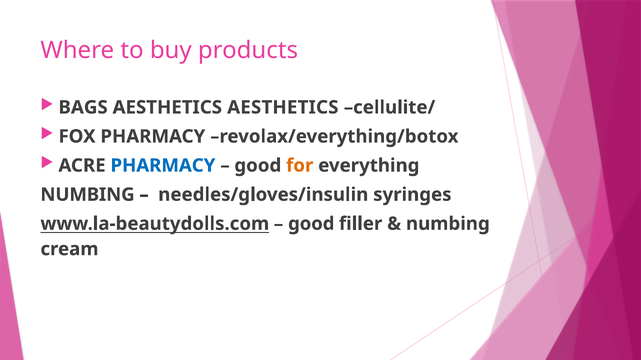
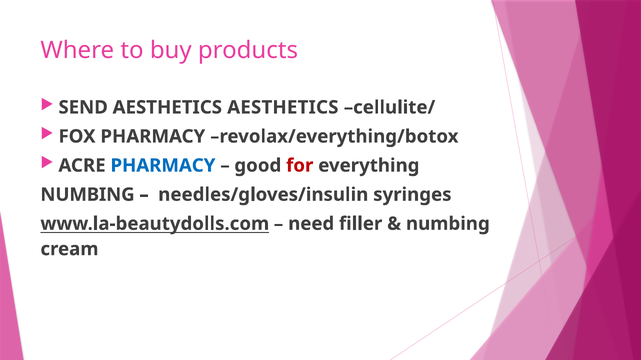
BAGS: BAGS -> SEND
for colour: orange -> red
good at (311, 224): good -> need
